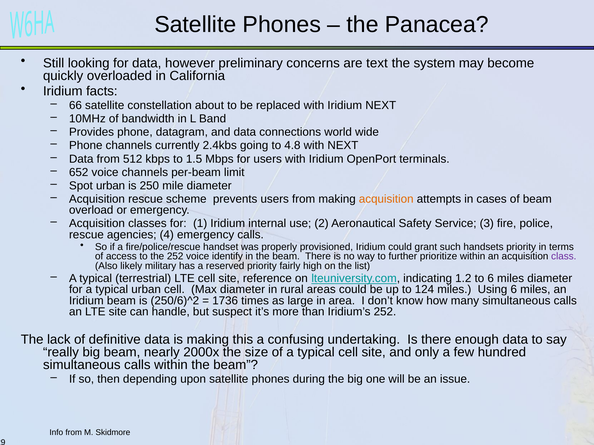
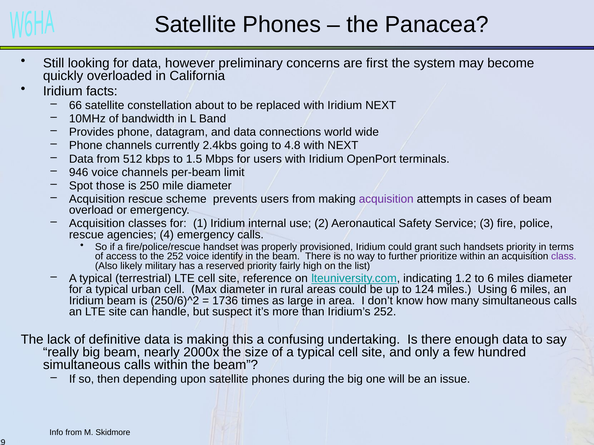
text: text -> first
652: 652 -> 946
Spot urban: urban -> those
acquisition at (386, 199) colour: orange -> purple
